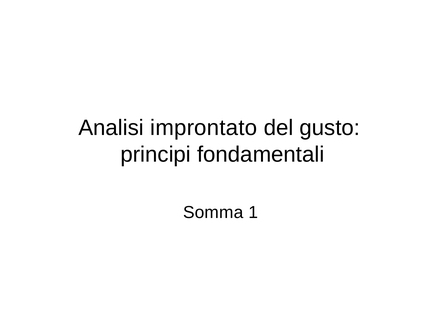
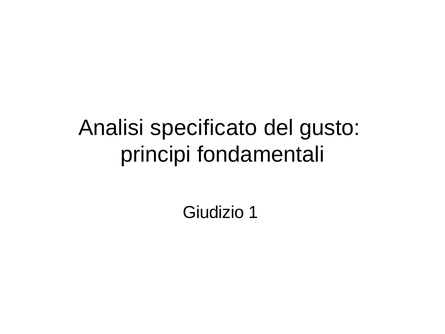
improntato: improntato -> specificato
Somma: Somma -> Giudizio
